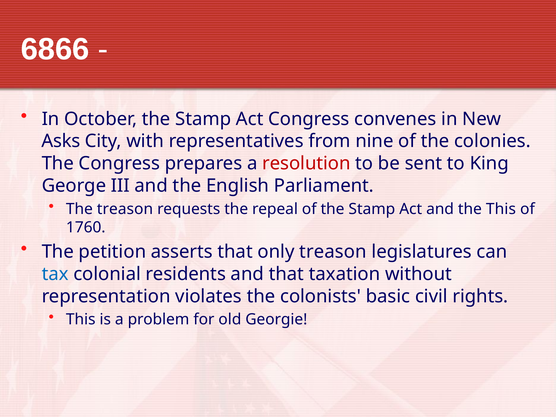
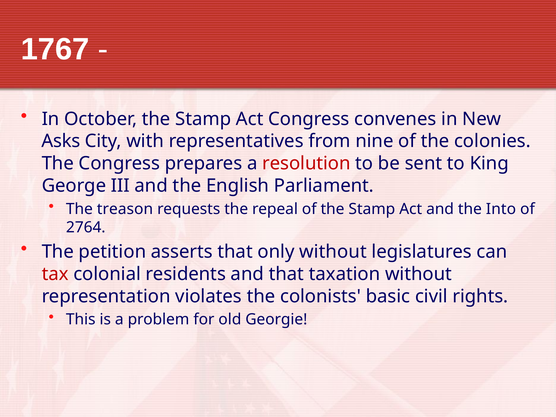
6866: 6866 -> 1767
the This: This -> Into
1760: 1760 -> 2764
only treason: treason -> without
tax colour: blue -> red
